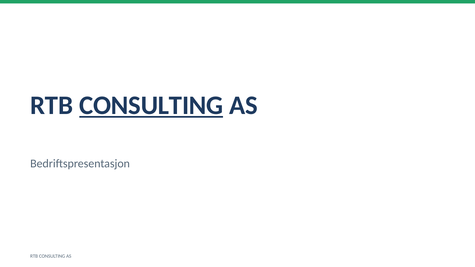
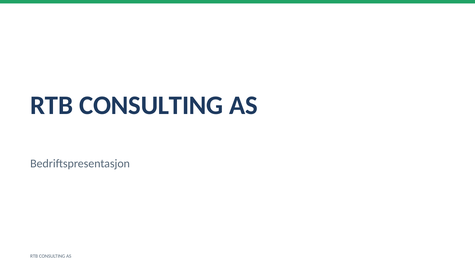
CONSULTING at (151, 105) underline: present -> none
